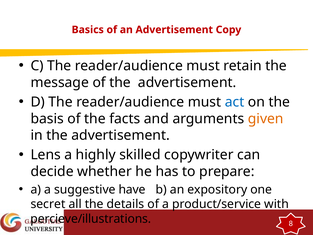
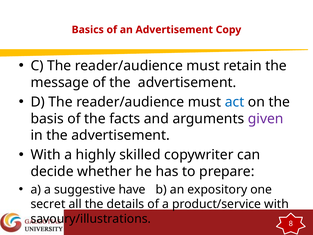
given colour: orange -> purple
Lens at (46, 155): Lens -> With
percieve/illustrations: percieve/illustrations -> savoury/illustrations
